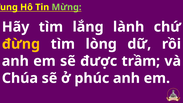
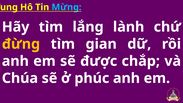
Mừng colour: light green -> light blue
lòng: lòng -> gian
trầm: trầm -> chắp
